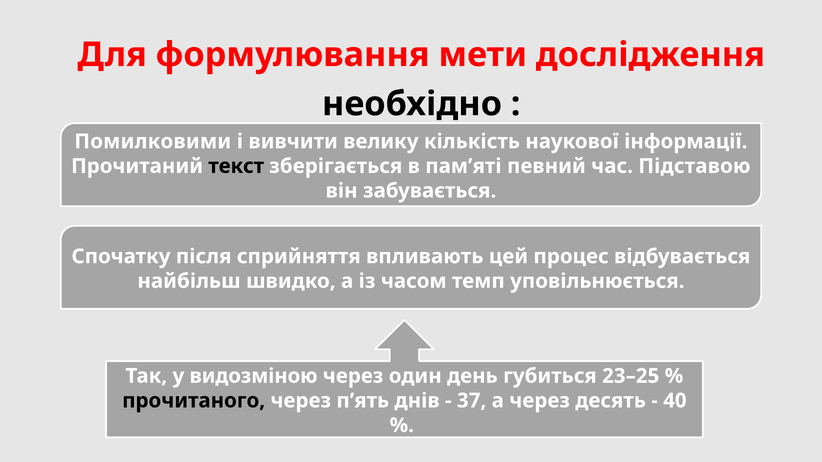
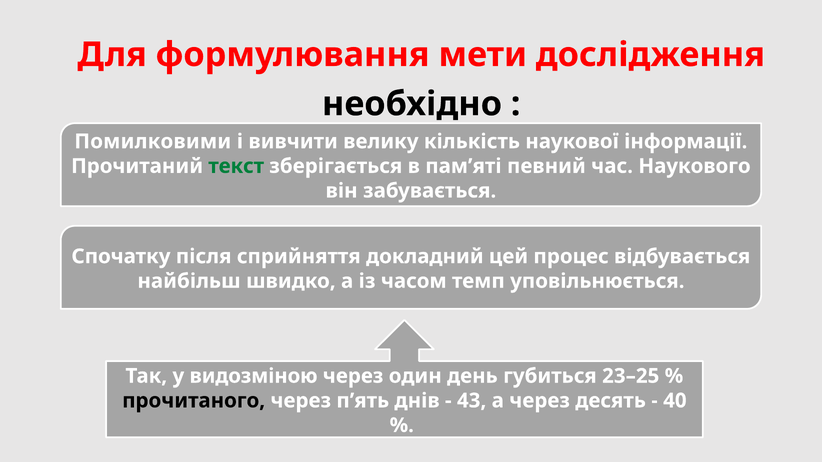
текст colour: black -> green
Підставою: Підставою -> Наукового
впливають: впливають -> докладний
37: 37 -> 43
